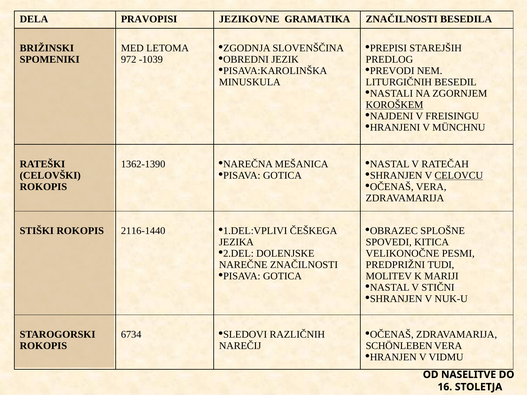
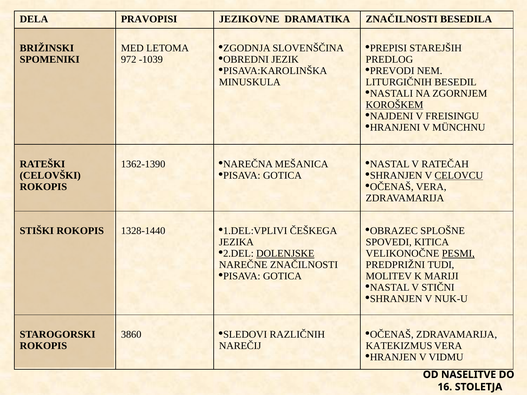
GRAMATIKA: GRAMATIKA -> DRAMATIKA
2116-1440: 2116-1440 -> 1328-1440
DOLENJSKE underline: none -> present
PESMI underline: none -> present
6734: 6734 -> 3860
SCHÖNLEBEN: SCHÖNLEBEN -> KATEKIZMUS
